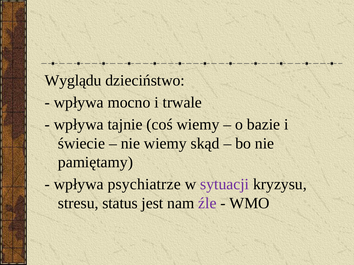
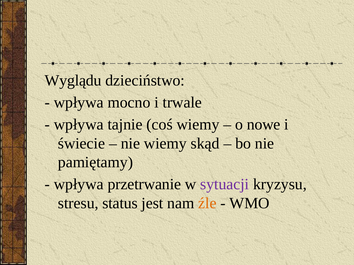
bazie: bazie -> nowe
psychiatrze: psychiatrze -> przetrwanie
źle colour: purple -> orange
